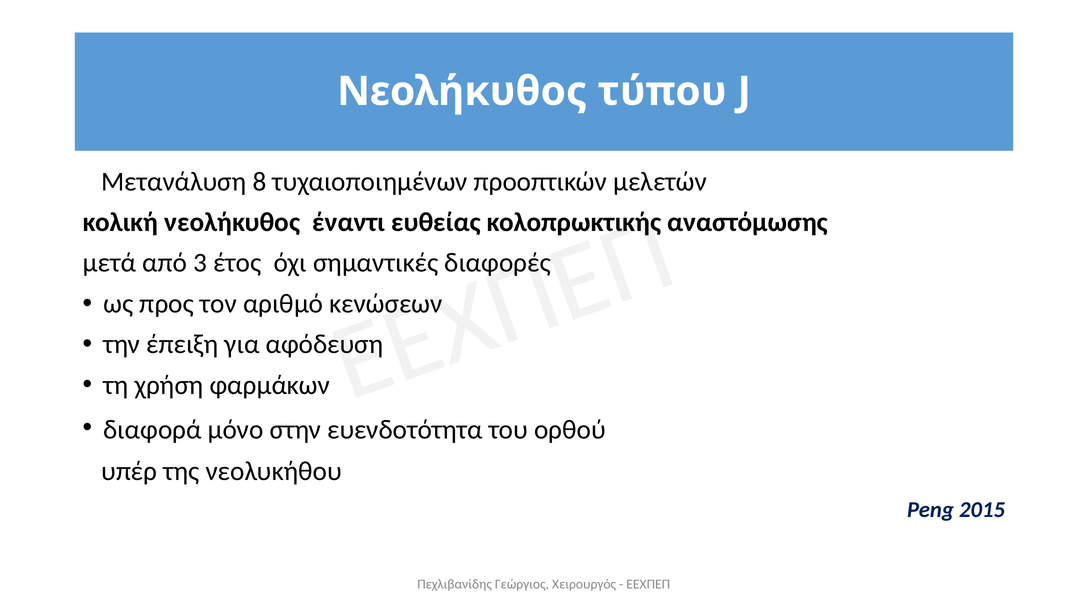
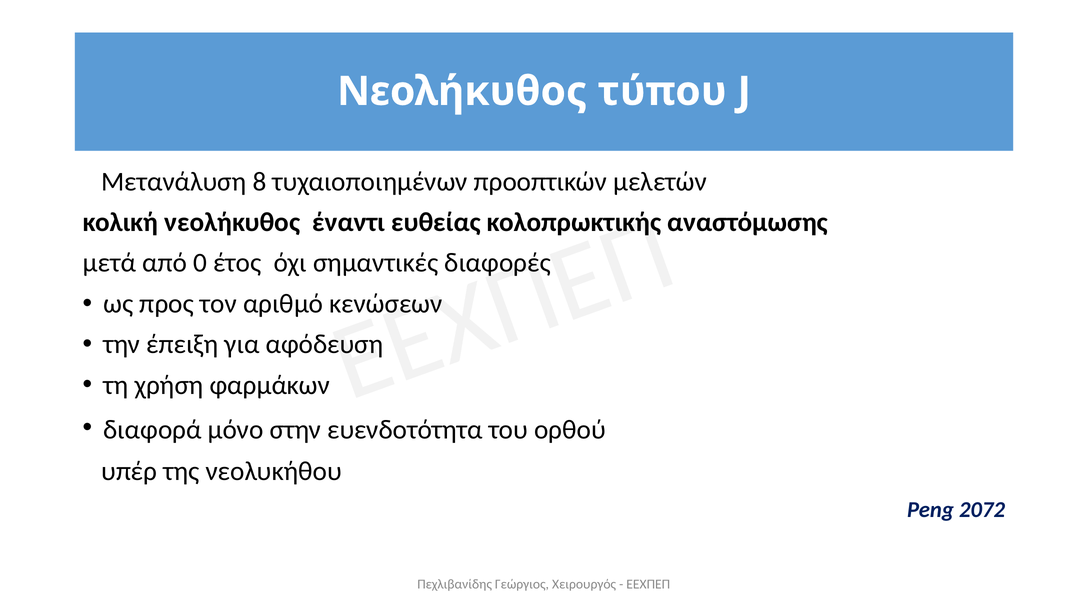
3: 3 -> 0
2015: 2015 -> 2072
